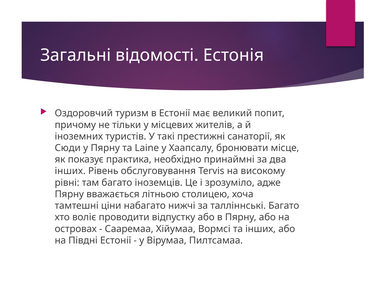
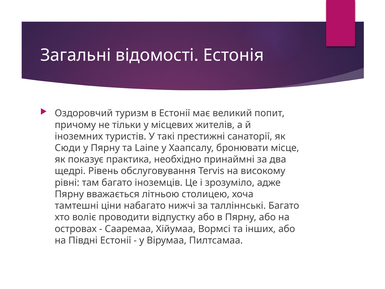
інших at (70, 171): інших -> щедрі
